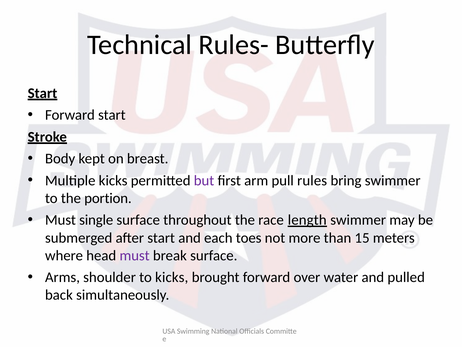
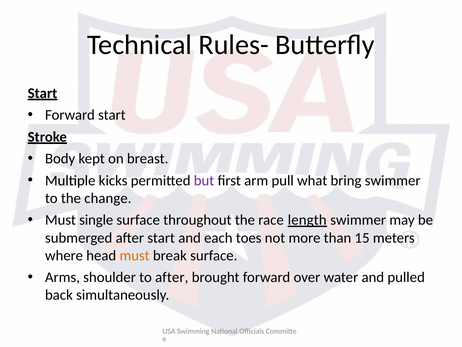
rules: rules -> what
portion: portion -> change
must at (135, 255) colour: purple -> orange
to kicks: kicks -> after
